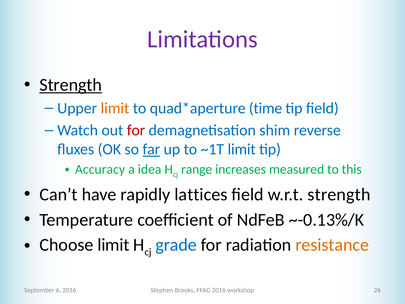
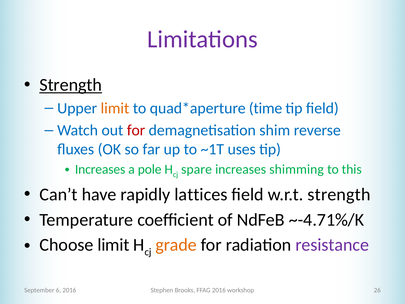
far underline: present -> none
~1T limit: limit -> uses
Accuracy at (100, 169): Accuracy -> Increases
idea: idea -> pole
range: range -> spare
measured: measured -> shimming
~-0.13%/K: ~-0.13%/K -> ~-4.71%/K
grade colour: blue -> orange
resistance colour: orange -> purple
